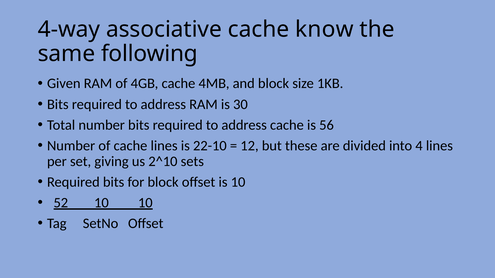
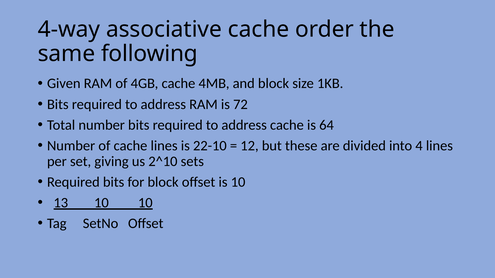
know: know -> order
30: 30 -> 72
56: 56 -> 64
52: 52 -> 13
